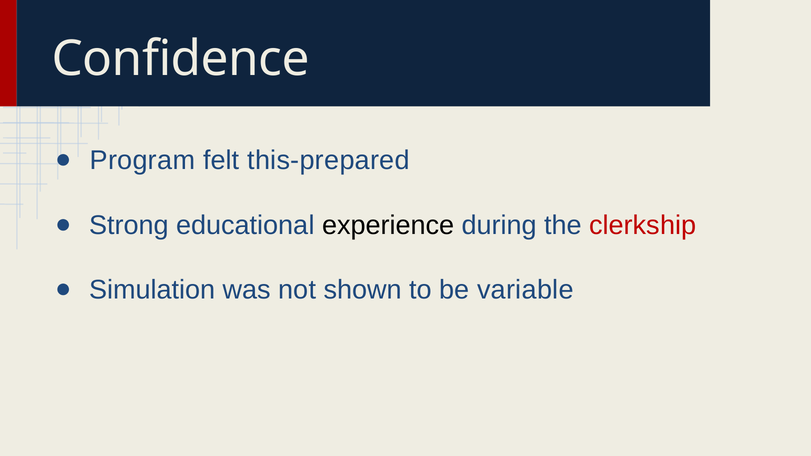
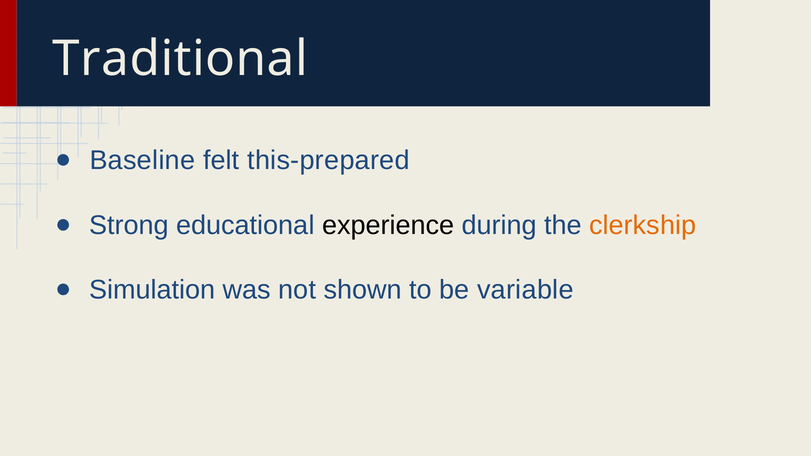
Confidence: Confidence -> Traditional
Program: Program -> Baseline
clerkship colour: red -> orange
